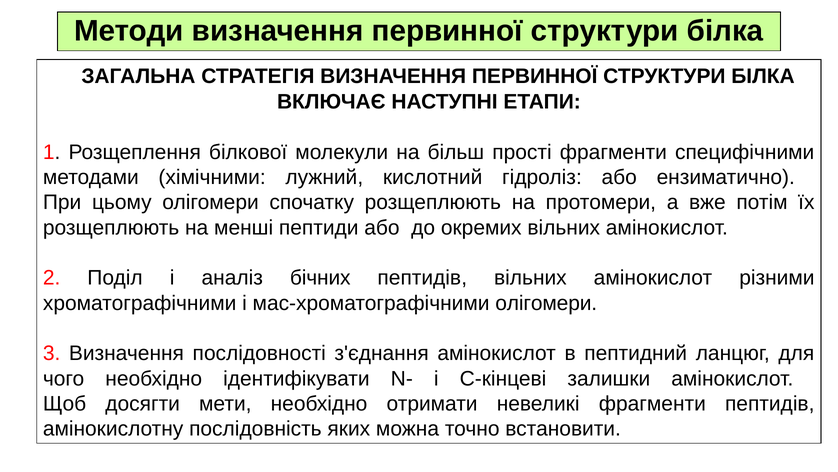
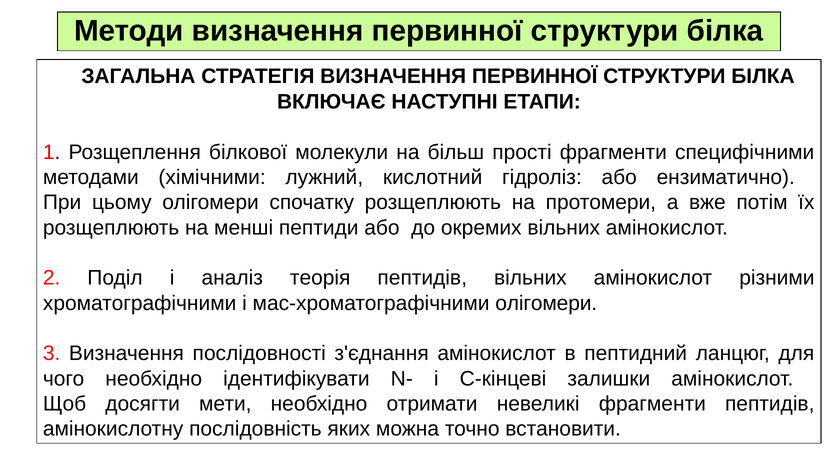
бічних: бічних -> теорія
